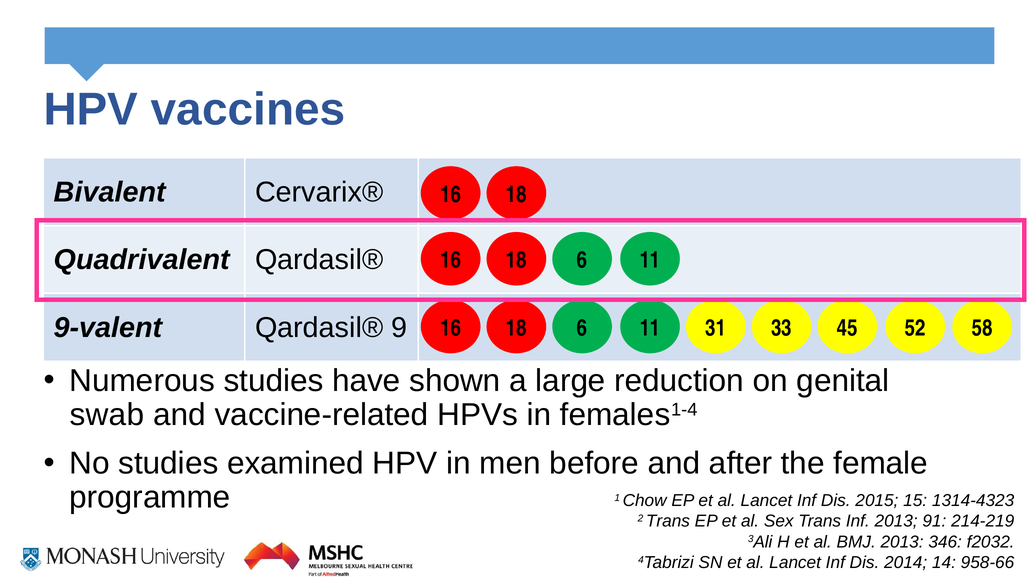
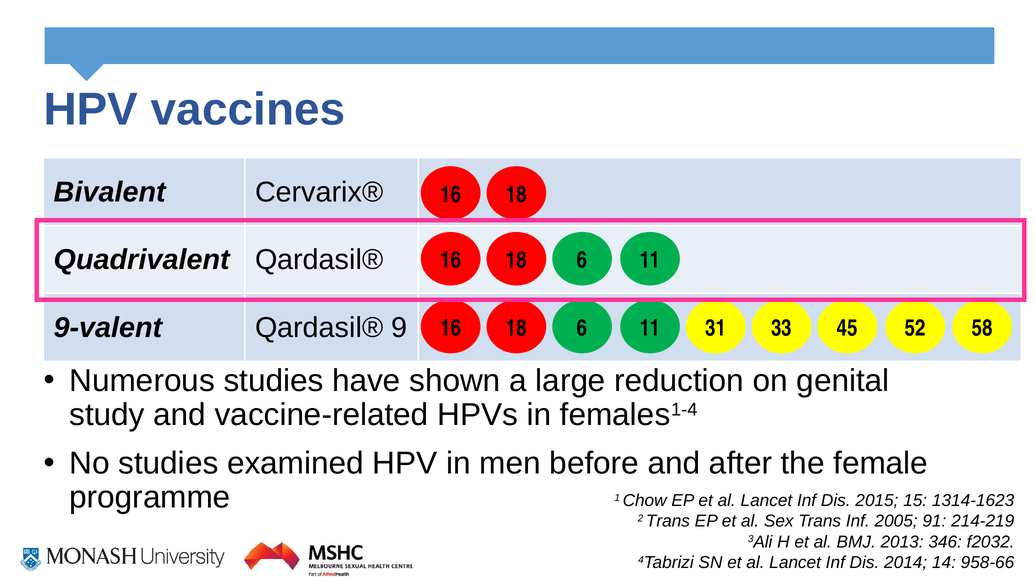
swab: swab -> study
1314-4323: 1314-4323 -> 1314-1623
Inf 2013: 2013 -> 2005
